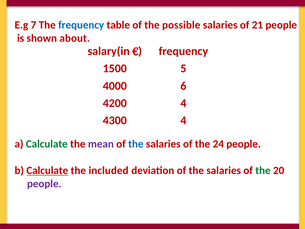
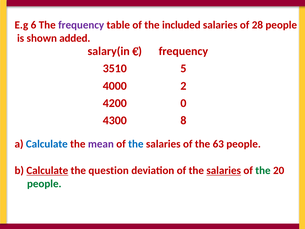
7: 7 -> 6
frequency at (81, 25) colour: blue -> purple
possible: possible -> included
21: 21 -> 28
about: about -> added
1500: 1500 -> 3510
6: 6 -> 2
4200 4: 4 -> 0
4300 4: 4 -> 8
Calculate at (47, 144) colour: green -> blue
24: 24 -> 63
included: included -> question
salaries at (224, 170) underline: none -> present
people at (44, 184) colour: purple -> green
